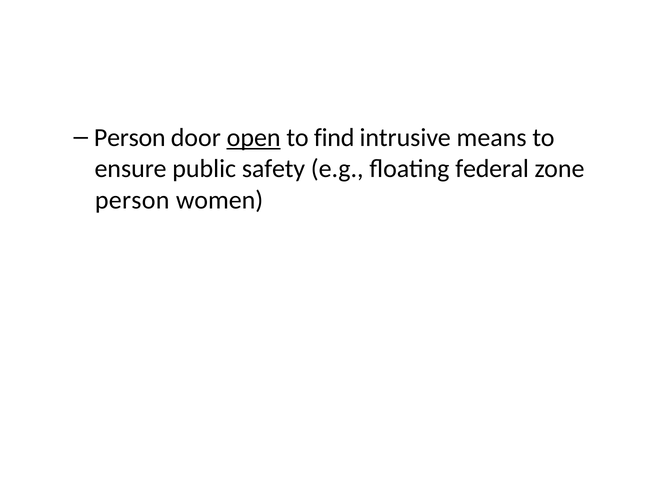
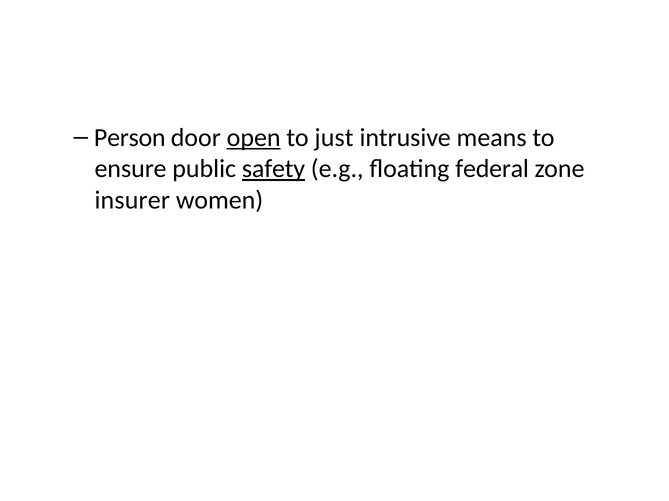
find: find -> just
safety underline: none -> present
person at (132, 200): person -> insurer
